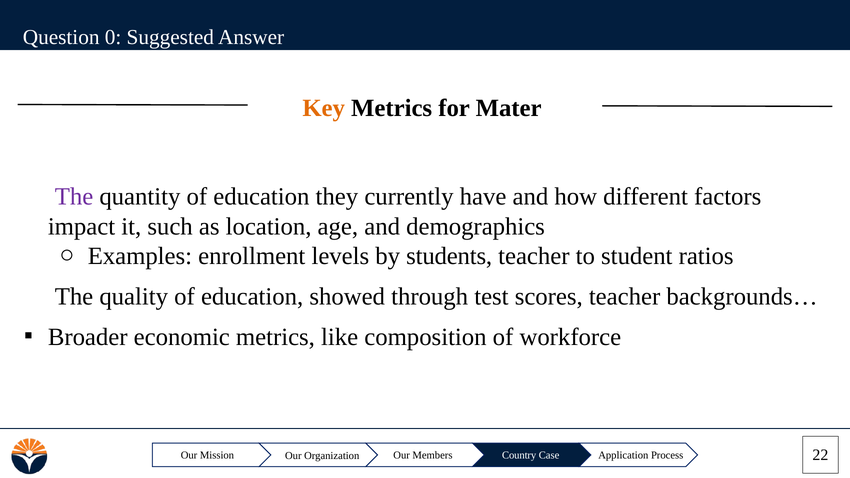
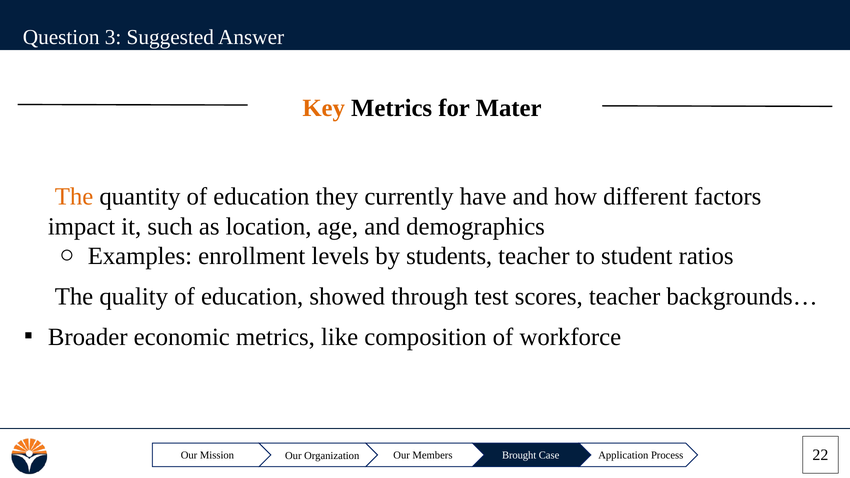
0: 0 -> 3
The at (74, 197) colour: purple -> orange
Country: Country -> Brought
